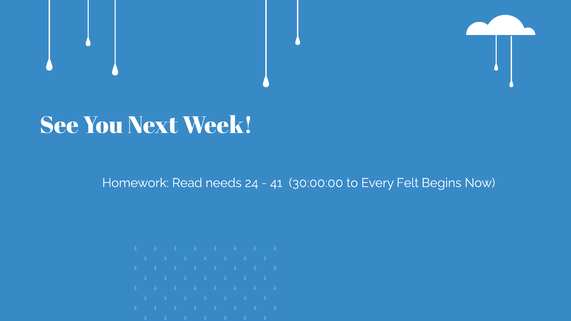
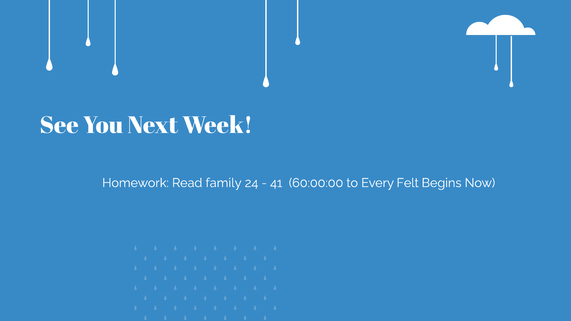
needs: needs -> family
30:00:00: 30:00:00 -> 60:00:00
